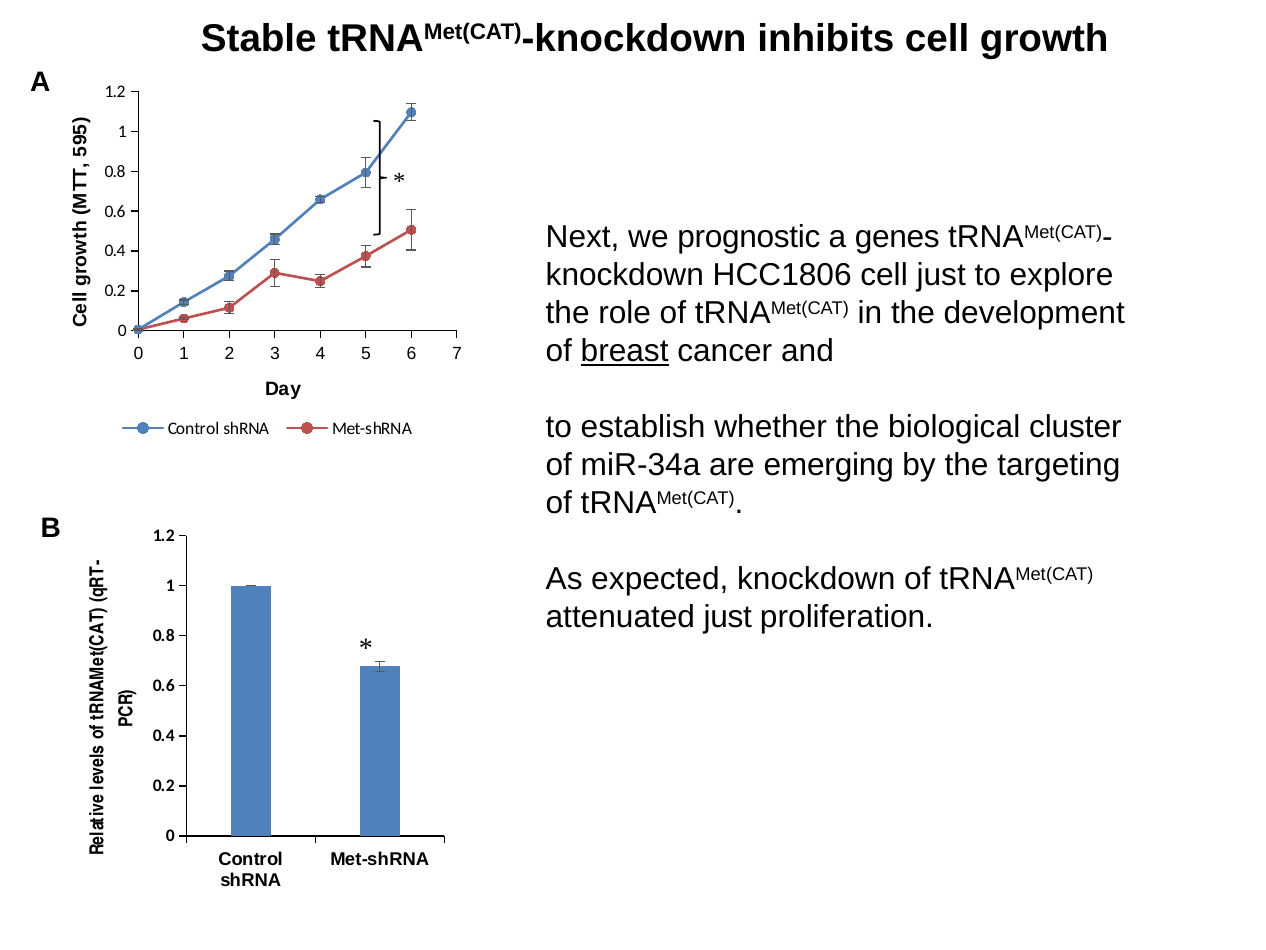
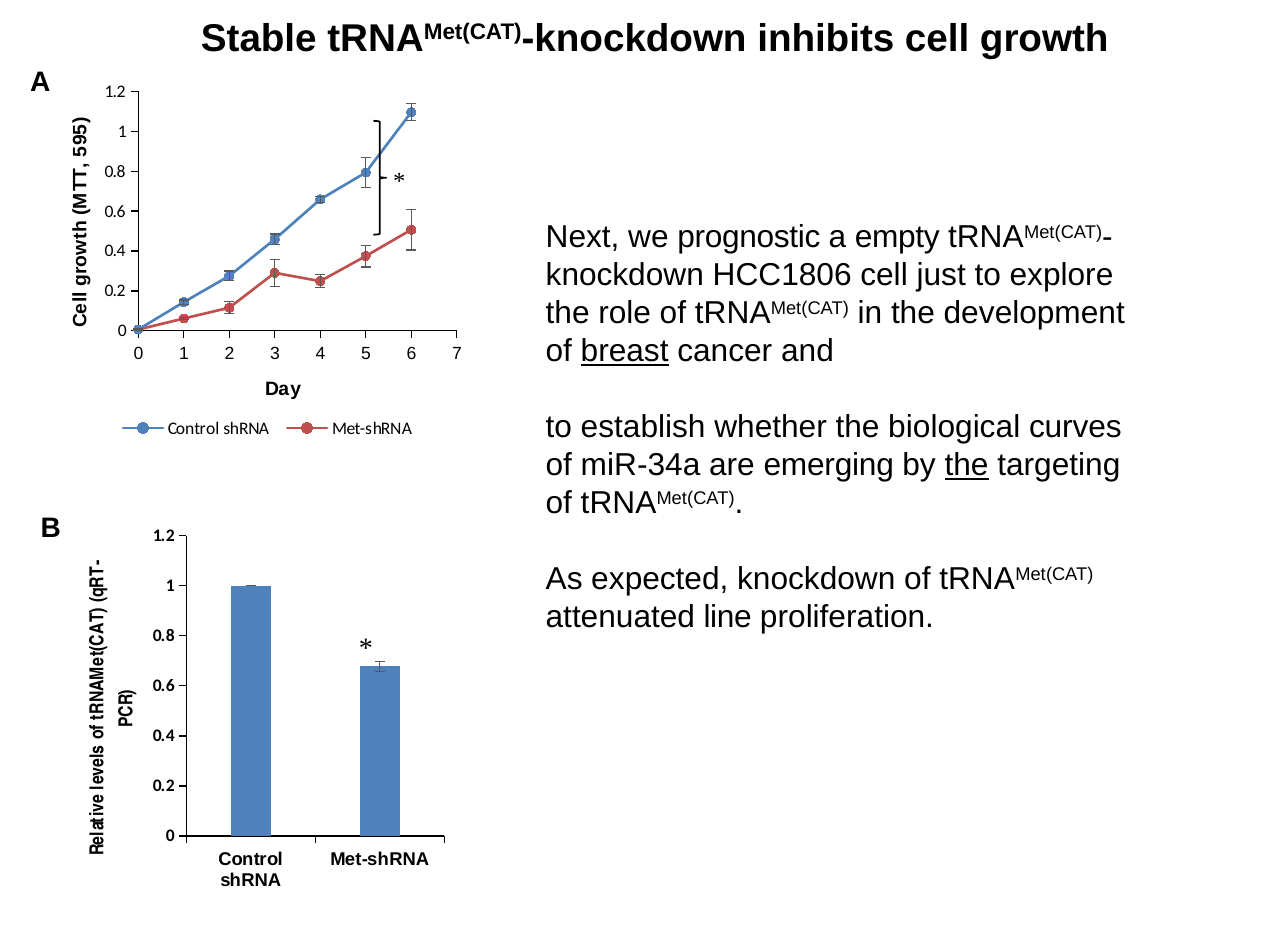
genes: genes -> empty
cluster: cluster -> curves
the at (967, 465) underline: none -> present
attenuated just: just -> line
